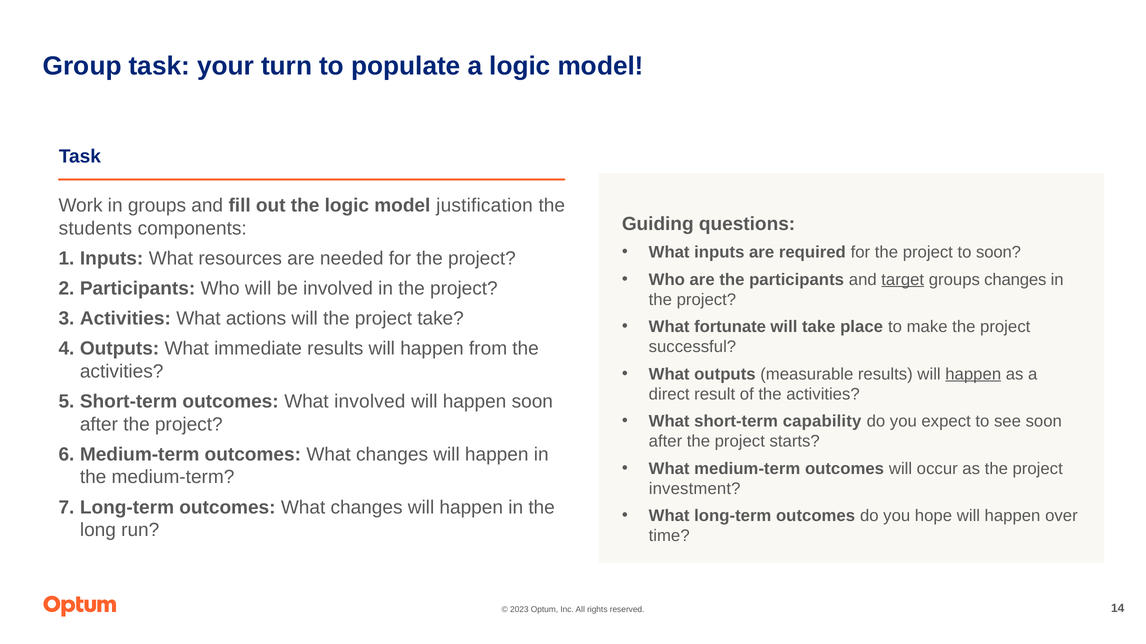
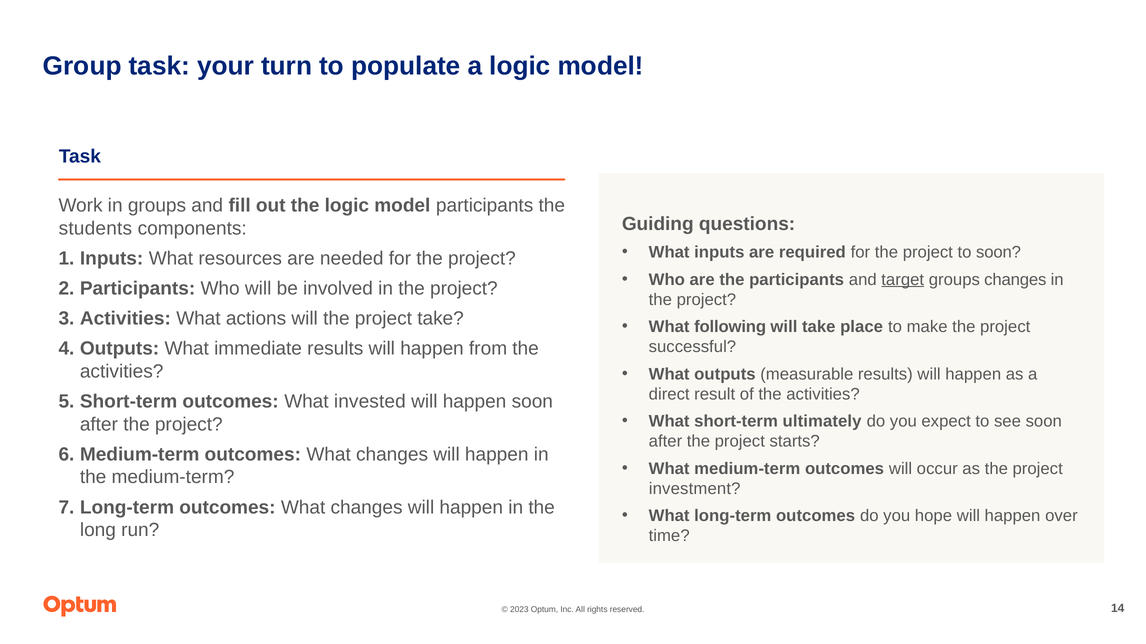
model justification: justification -> participants
fortunate: fortunate -> following
happen at (973, 374) underline: present -> none
What involved: involved -> invested
capability: capability -> ultimately
